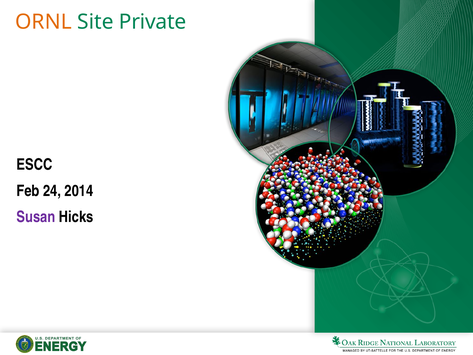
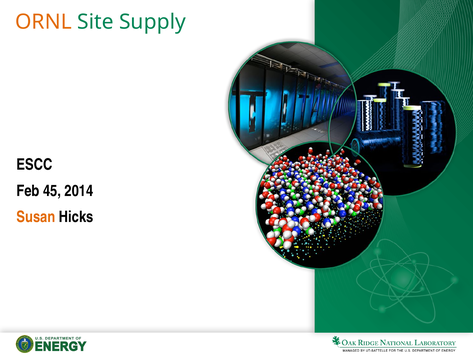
Private: Private -> Supply
24: 24 -> 45
Susan colour: purple -> orange
